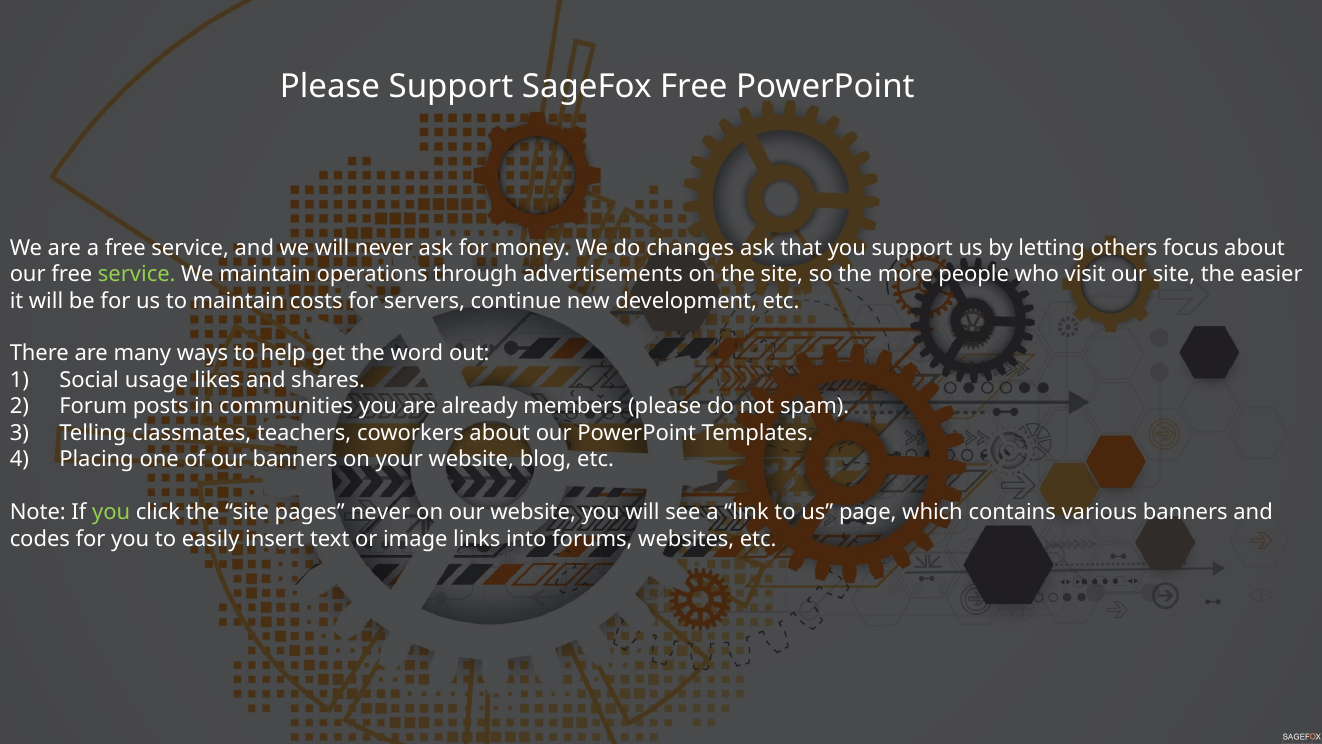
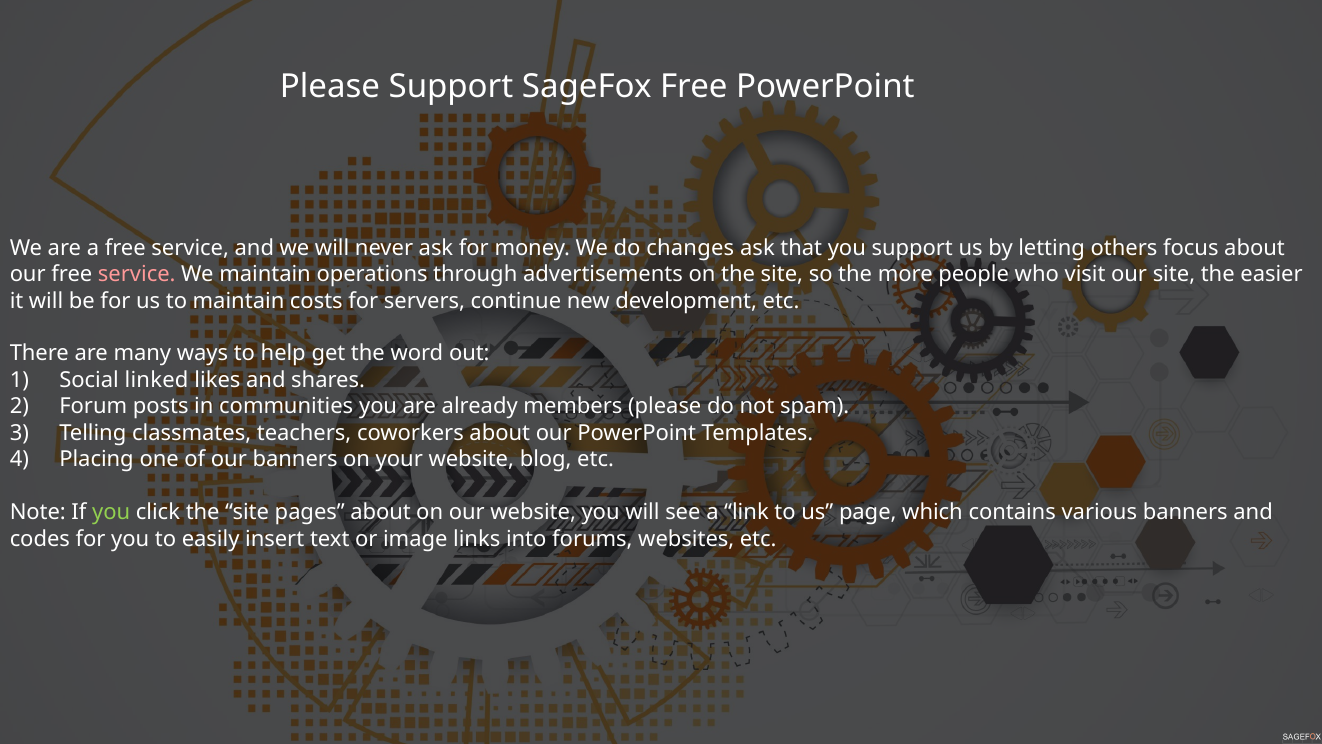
service at (137, 274) colour: light green -> pink
usage: usage -> linked
pages never: never -> about
